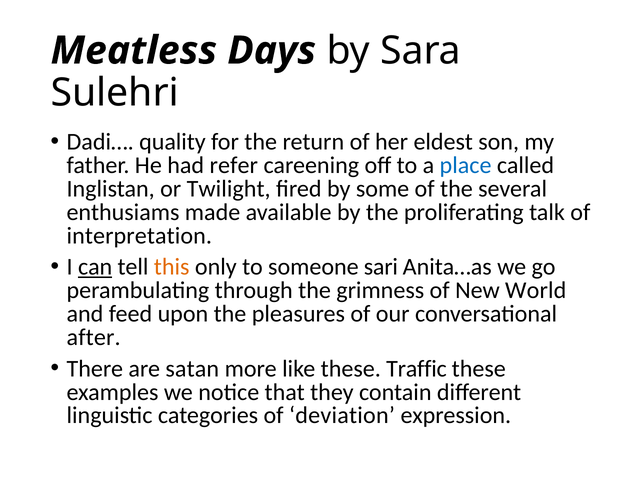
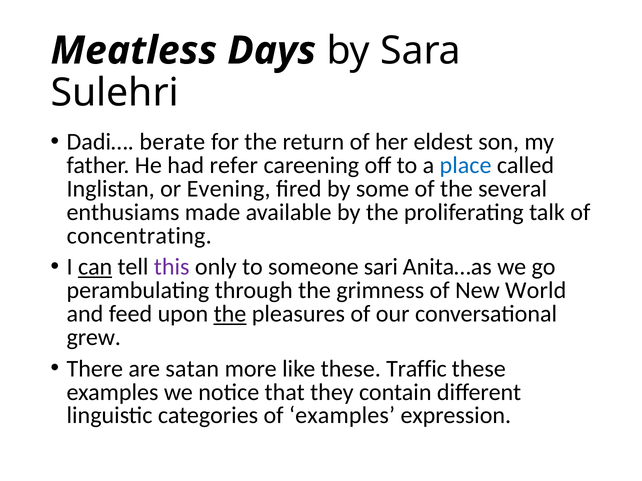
quality: quality -> berate
Twilight: Twilight -> Evening
interpretation: interpretation -> concentrating
this colour: orange -> purple
the at (230, 314) underline: none -> present
after: after -> grew
of deviation: deviation -> examples
